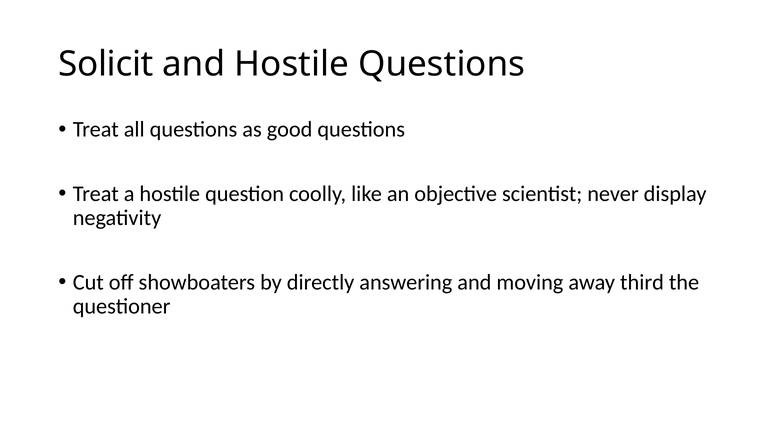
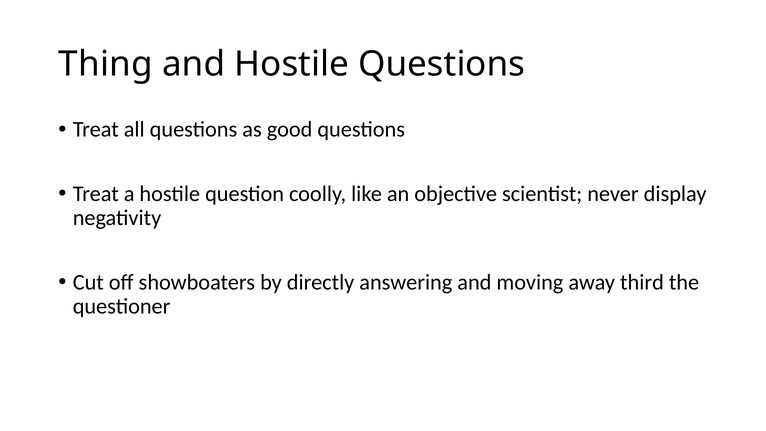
Solicit: Solicit -> Thing
